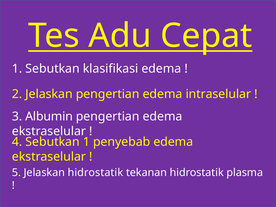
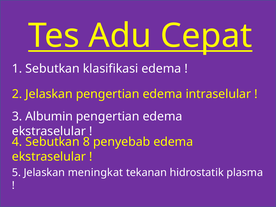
Sebutkan 1: 1 -> 8
Jelaskan hidrostatik: hidrostatik -> meningkat
